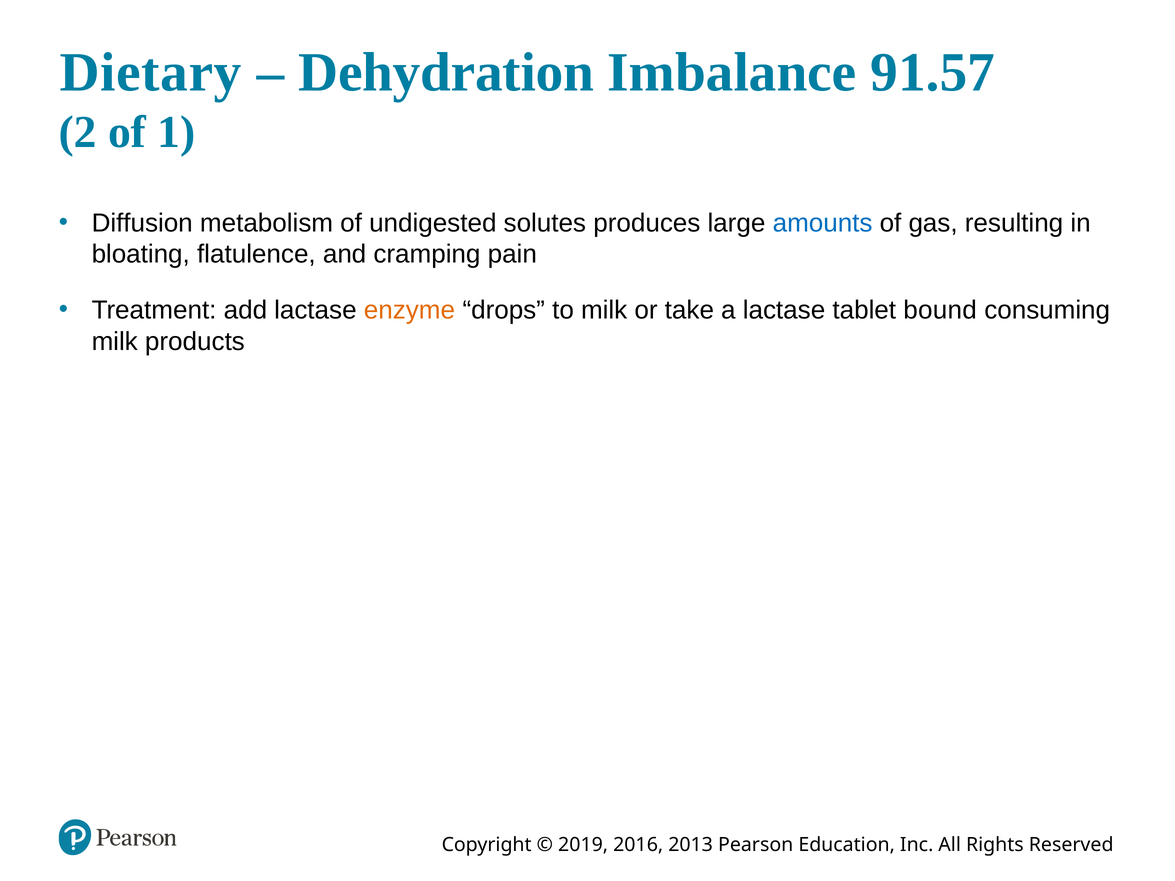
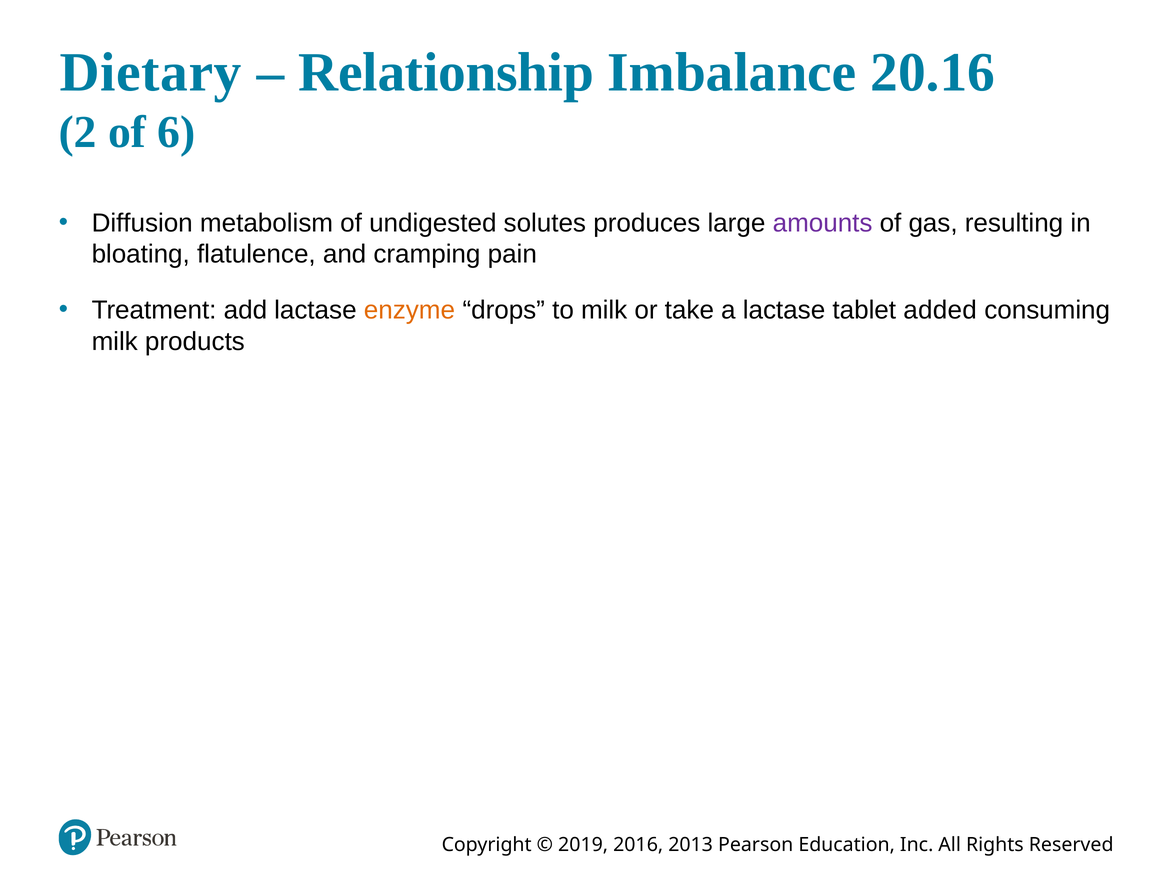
Dehydration: Dehydration -> Relationship
91.57: 91.57 -> 20.16
1: 1 -> 6
amounts colour: blue -> purple
bound: bound -> added
